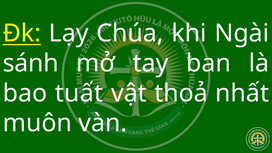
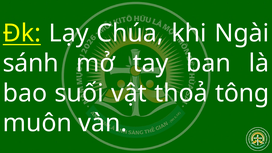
tuất: tuất -> suối
nhất: nhất -> tông
